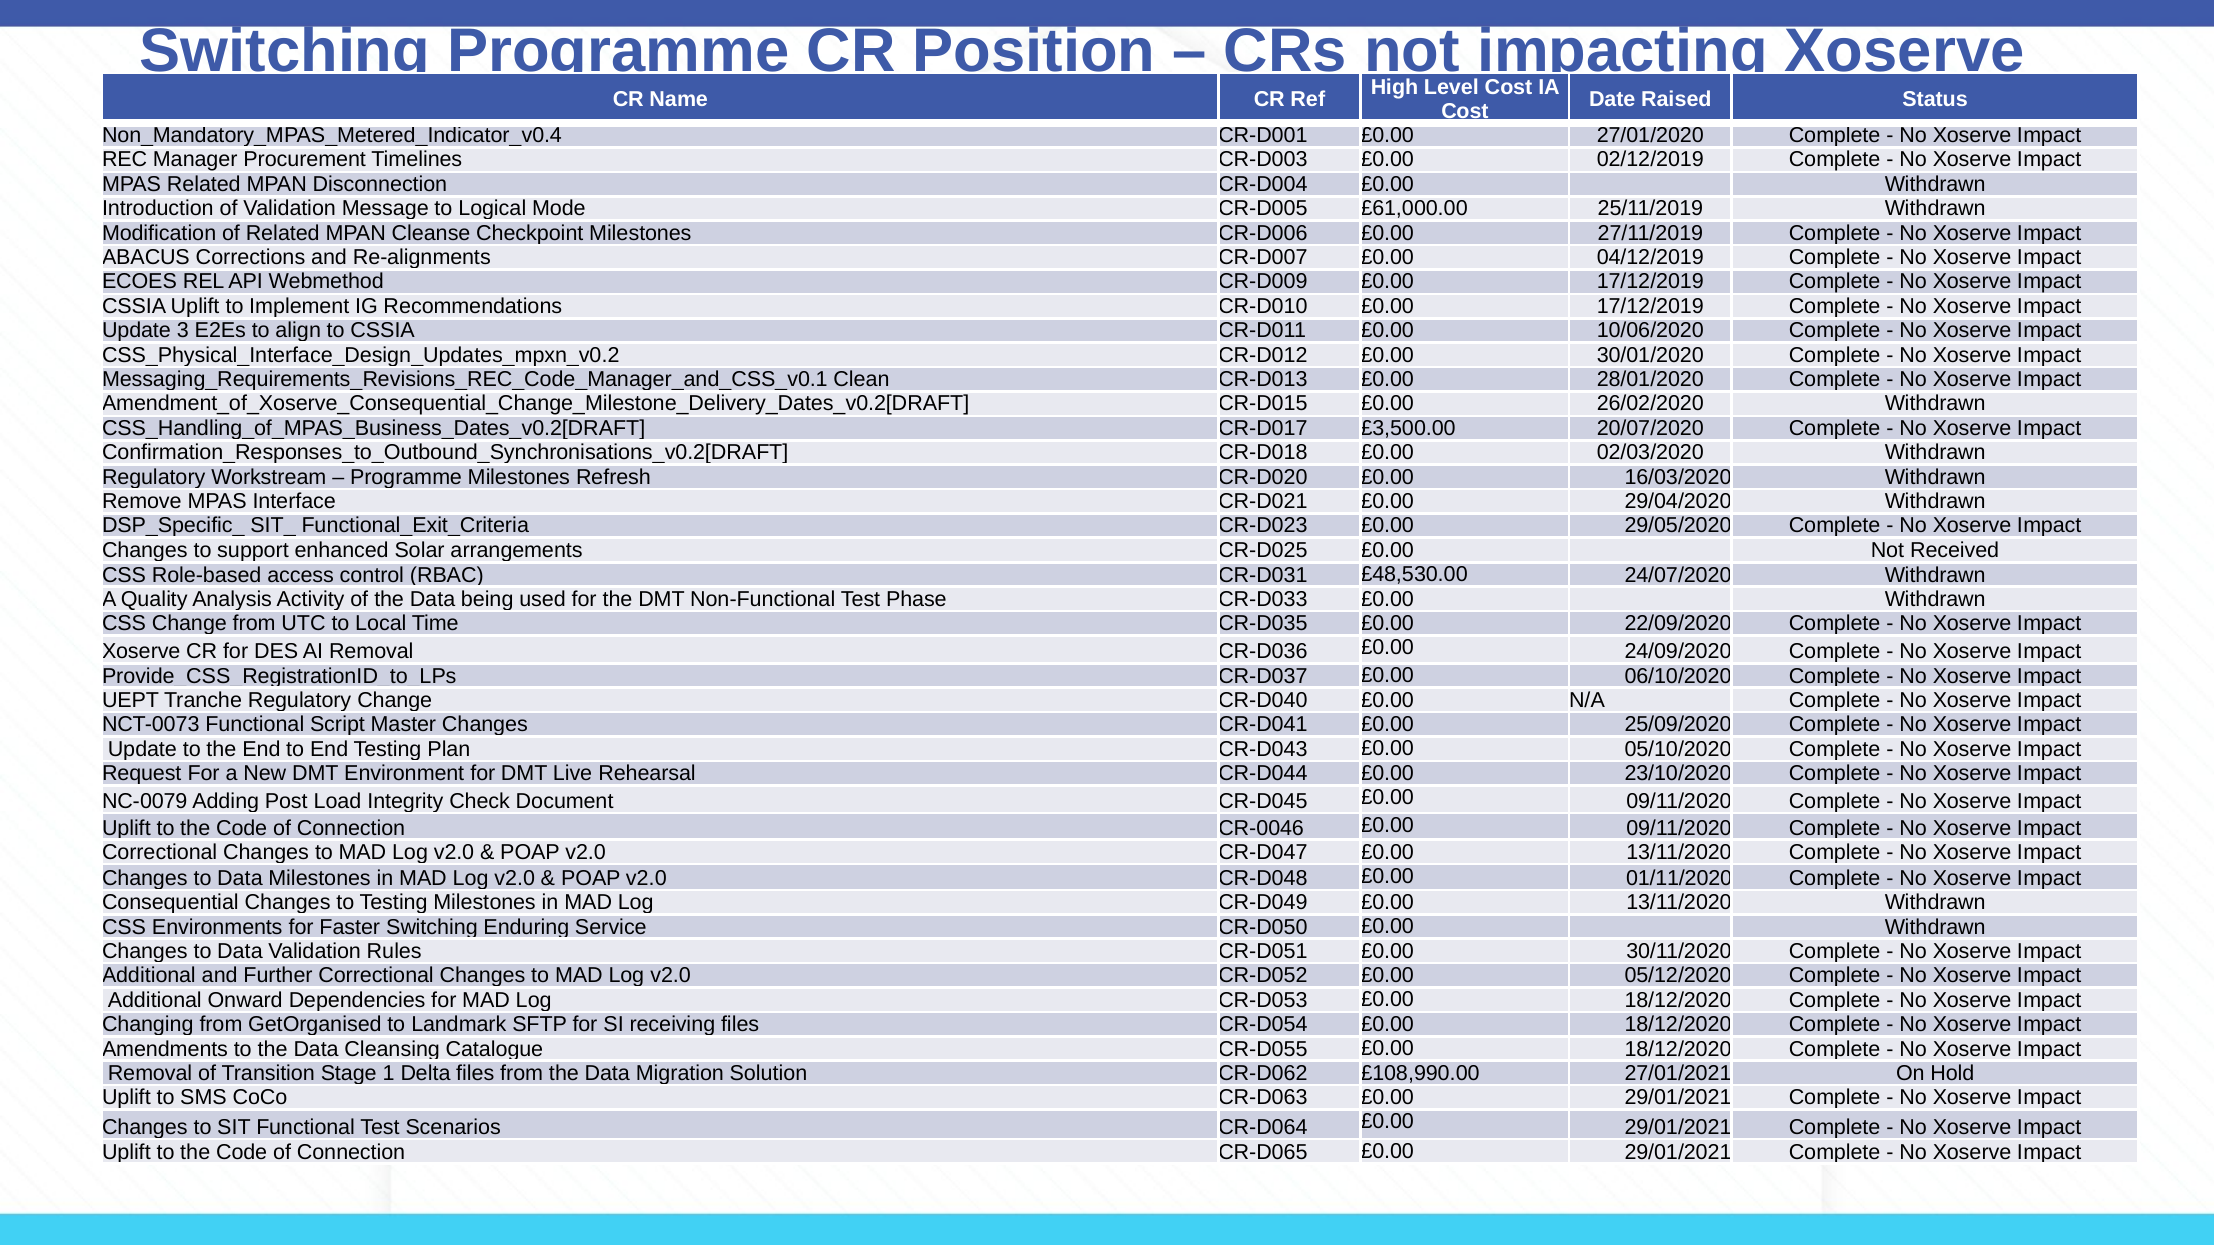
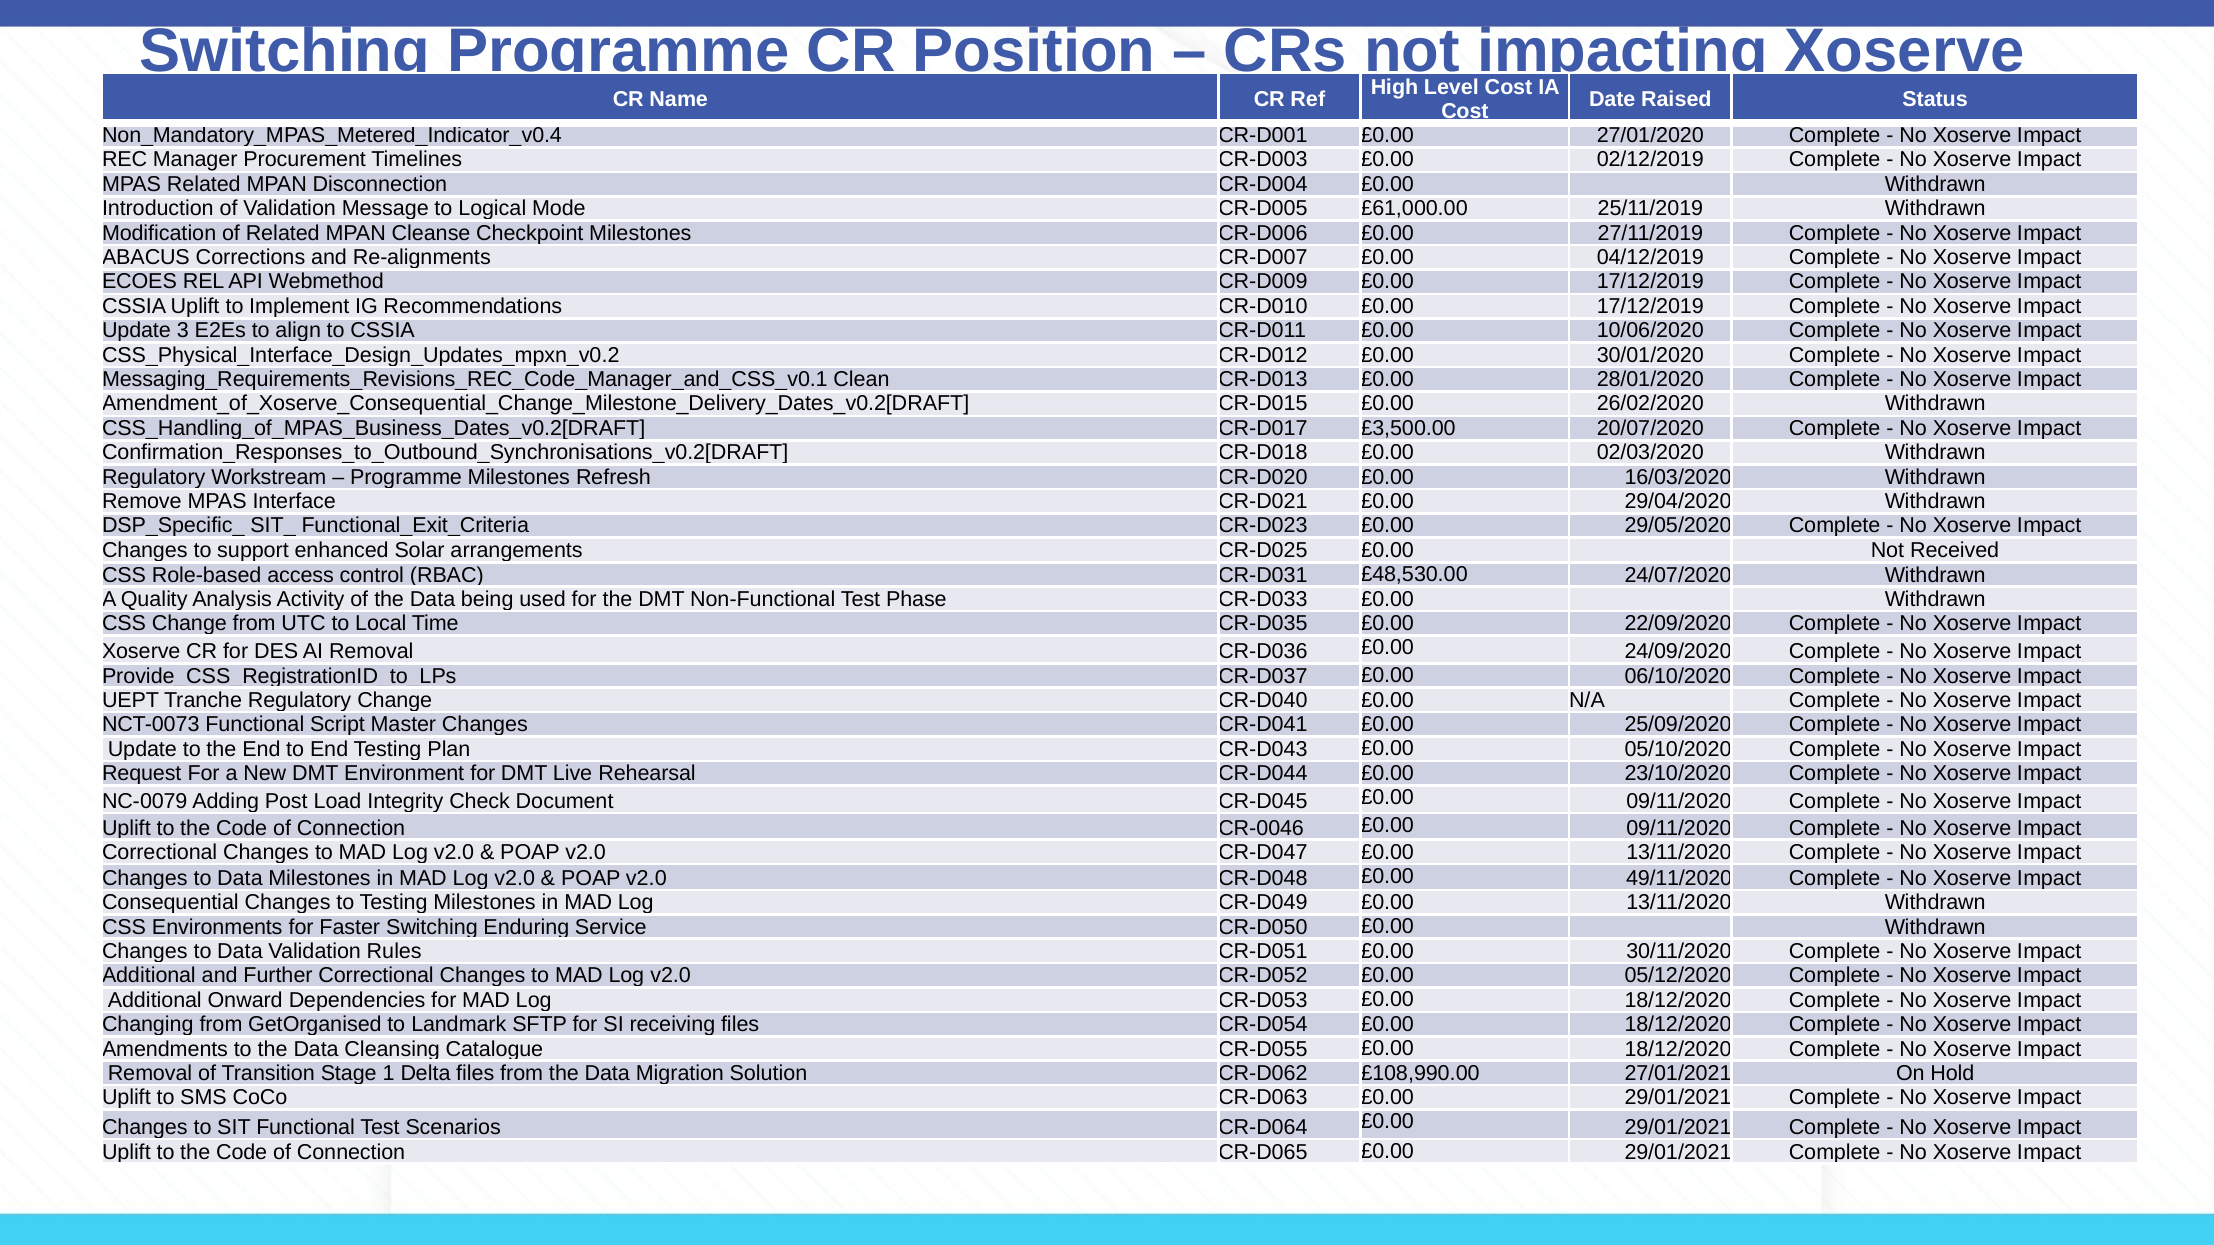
01/11/2020: 01/11/2020 -> 49/11/2020
